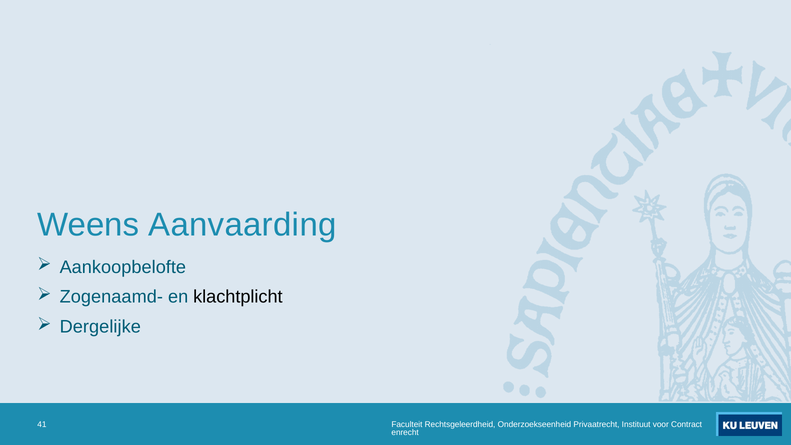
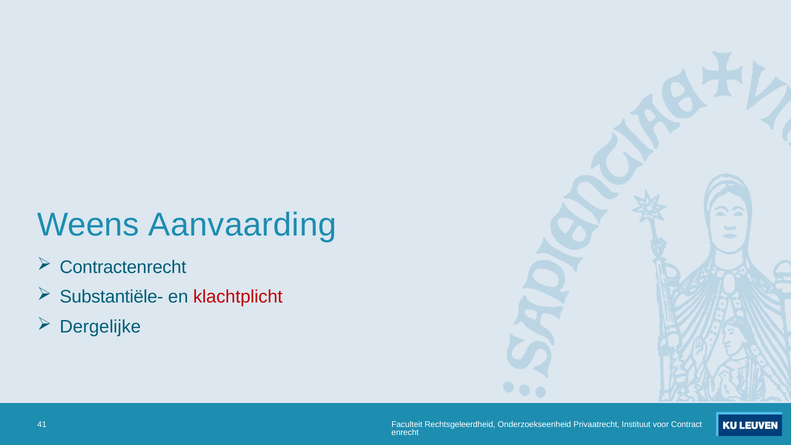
Aankoopbelofte: Aankoopbelofte -> Contractenrecht
Zogenaamd-: Zogenaamd- -> Substantiële-
klachtplicht colour: black -> red
